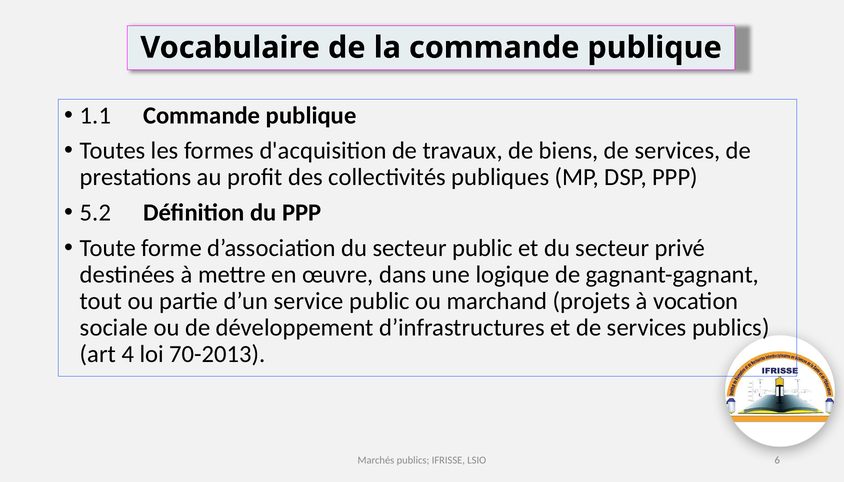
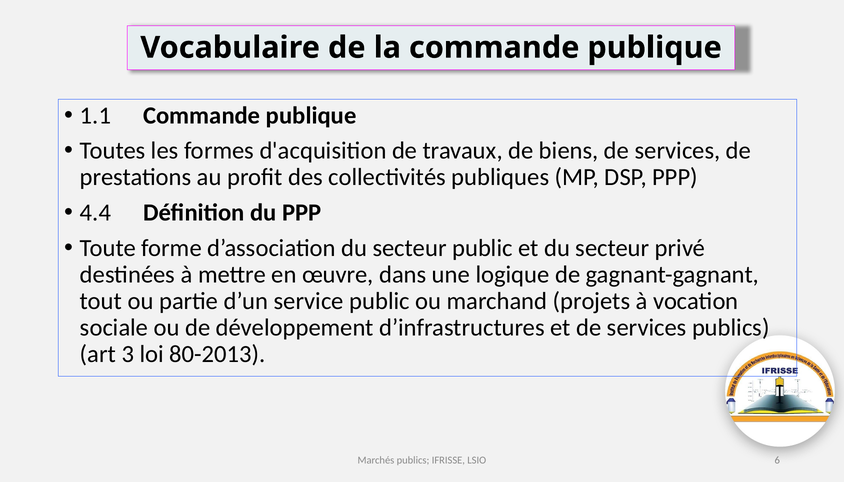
5.2: 5.2 -> 4.4
4: 4 -> 3
70-2013: 70-2013 -> 80-2013
